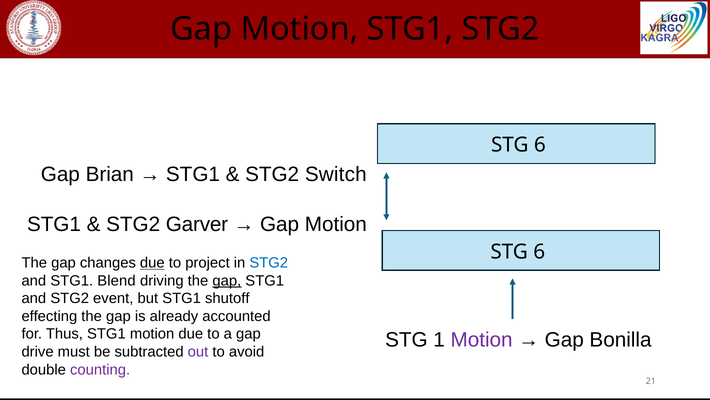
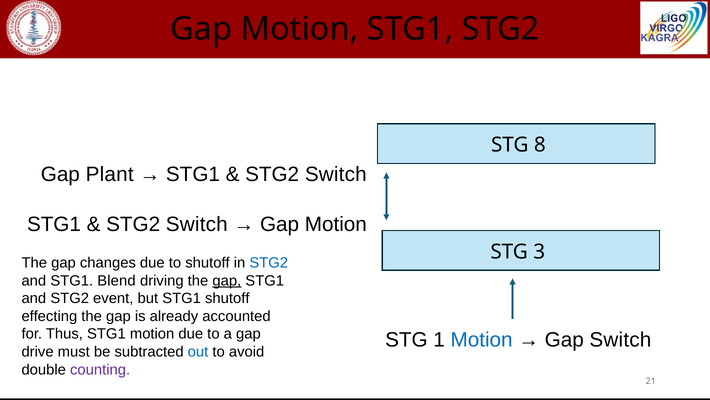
6 at (540, 145): 6 -> 8
Brian: Brian -> Plant
Garver at (197, 224): Garver -> Switch
6 at (539, 251): 6 -> 3
due at (152, 262) underline: present -> none
to project: project -> shutoff
Motion at (482, 339) colour: purple -> blue
Gap Bonilla: Bonilla -> Switch
out colour: purple -> blue
